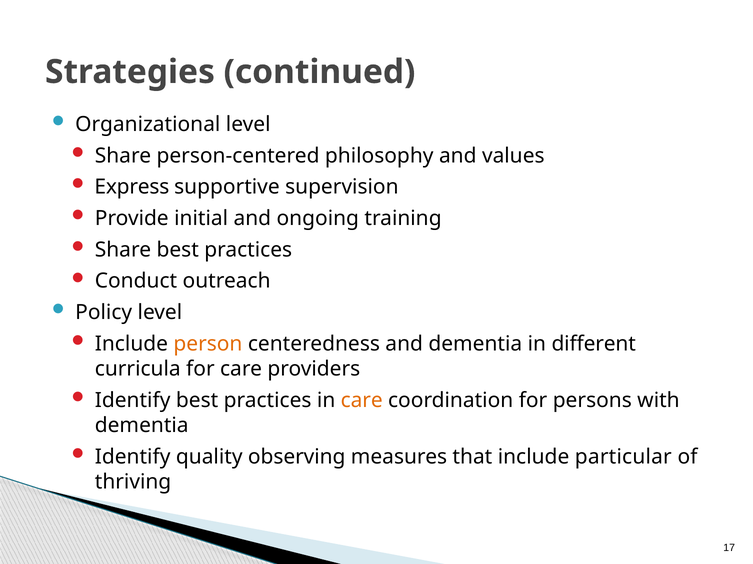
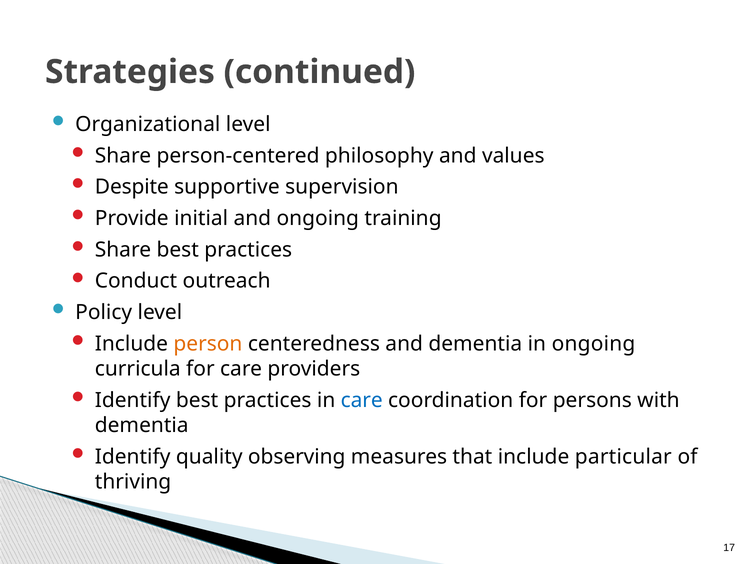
Express: Express -> Despite
in different: different -> ongoing
care at (362, 401) colour: orange -> blue
